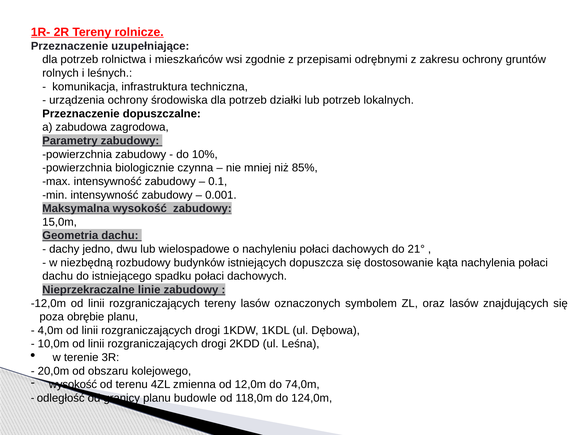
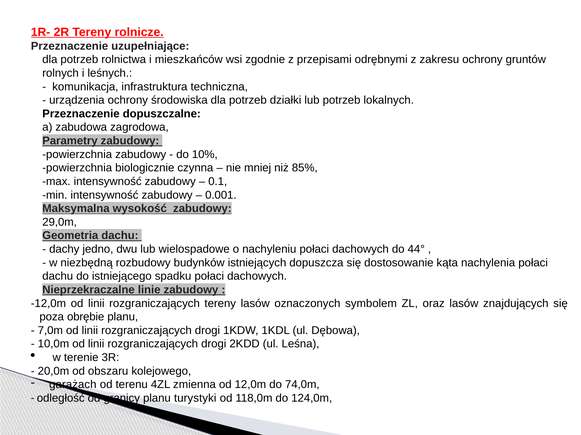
15,0m: 15,0m -> 29,0m
21°: 21° -> 44°
4,0m: 4,0m -> 7,0m
wysokość at (73, 385): wysokość -> garażach
budowle: budowle -> turystyki
